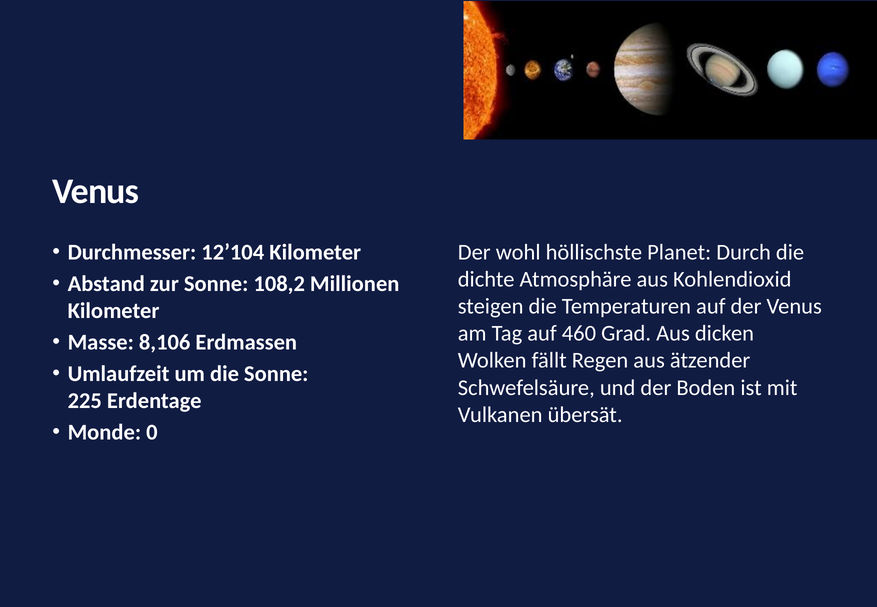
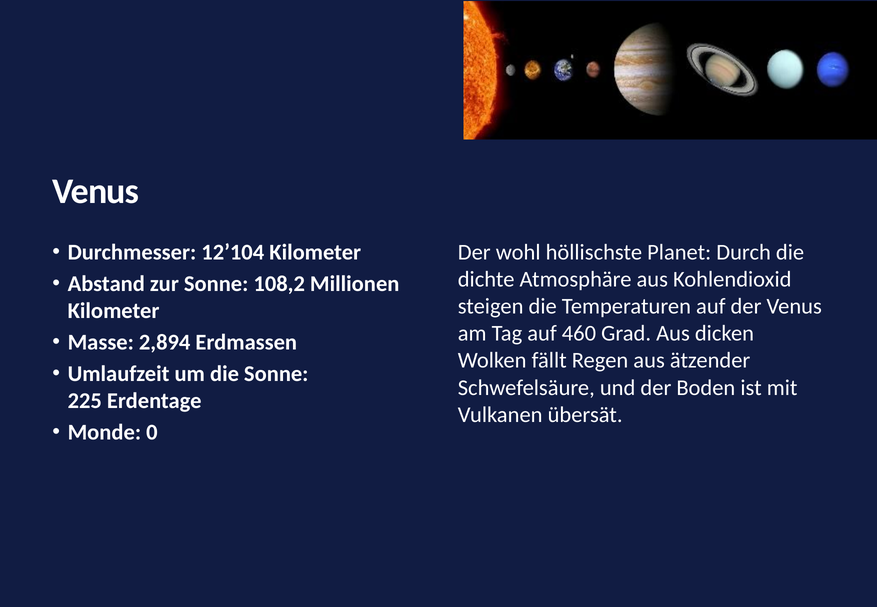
8,106: 8,106 -> 2,894
